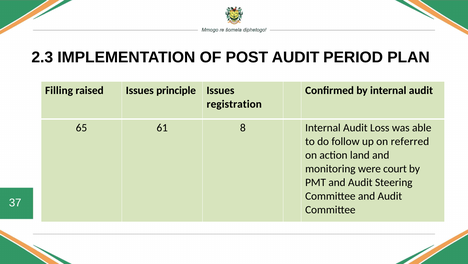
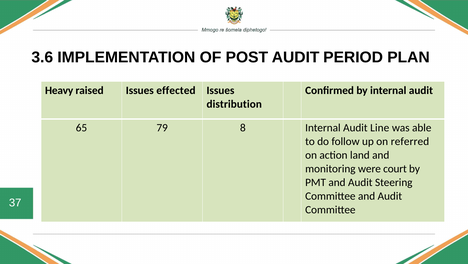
2.3: 2.3 -> 3.6
Filling: Filling -> Heavy
principle: principle -> effected
registration: registration -> distribution
61: 61 -> 79
Loss: Loss -> Line
